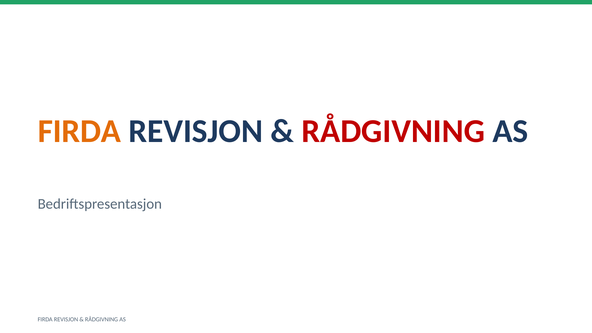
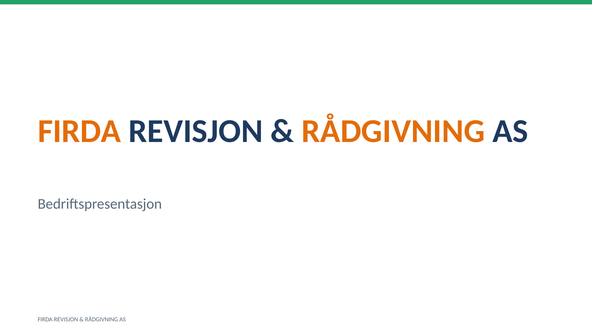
RÅDGIVNING at (393, 131) colour: red -> orange
